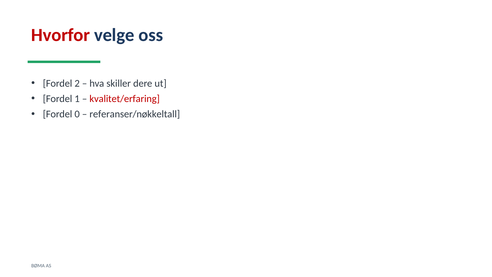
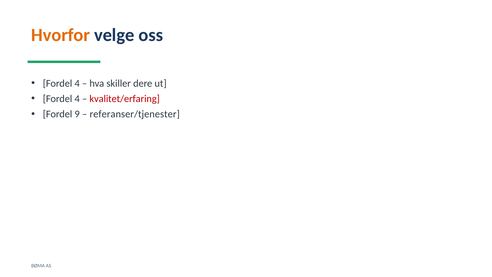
Hvorfor colour: red -> orange
2 at (77, 83): 2 -> 4
1 at (77, 99): 1 -> 4
0: 0 -> 9
referanser/nøkkeltall: referanser/nøkkeltall -> referanser/tjenester
